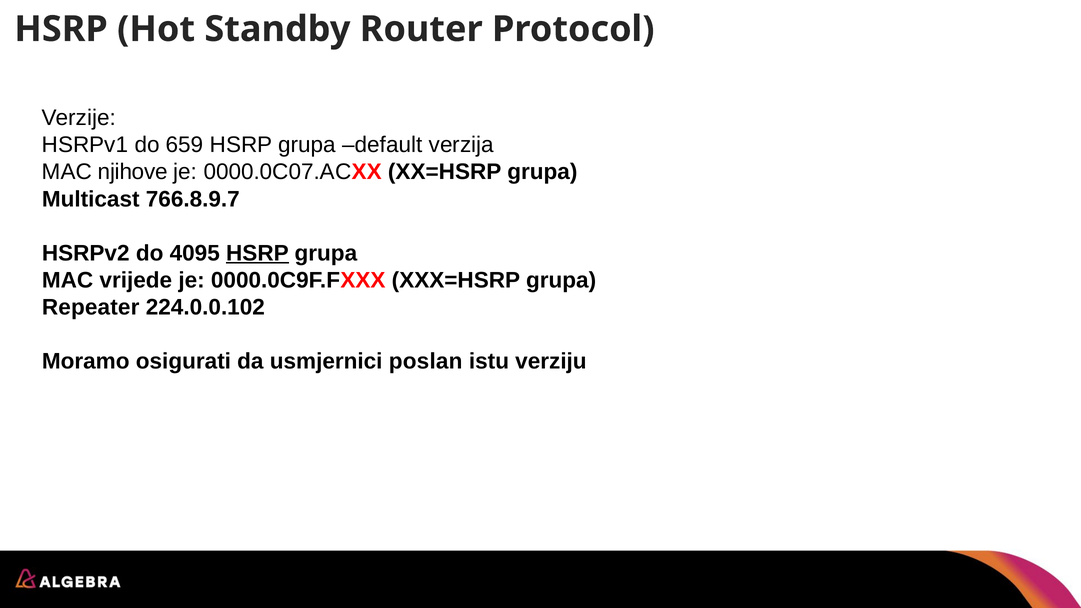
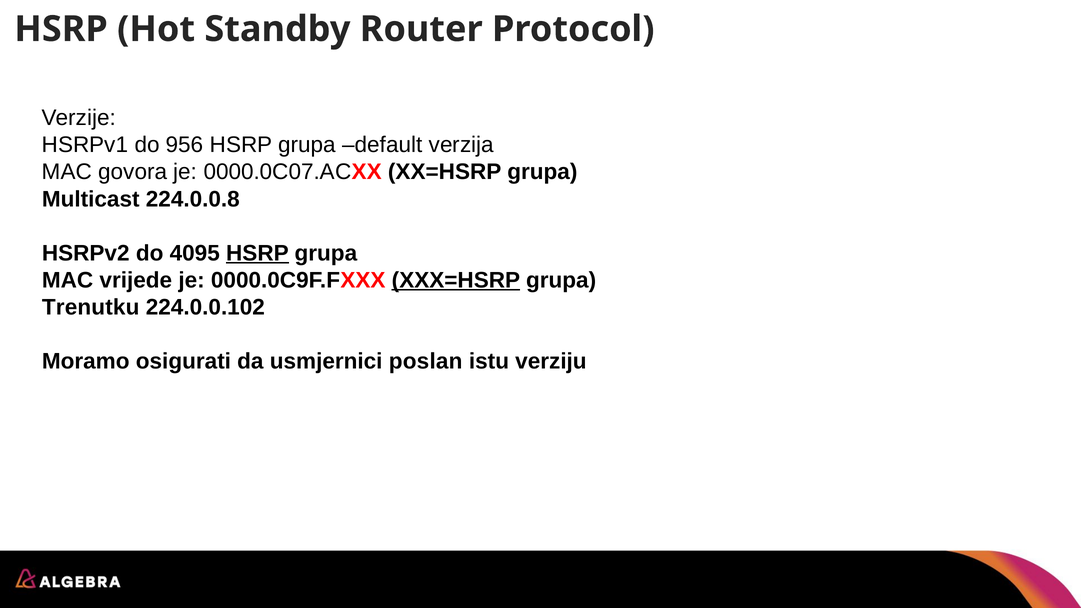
659: 659 -> 956
njihove: njihove -> govora
766.8.9.7: 766.8.9.7 -> 224.0.0.8
XXX=HSRP underline: none -> present
Repeater: Repeater -> Trenutku
